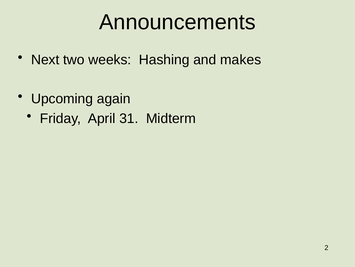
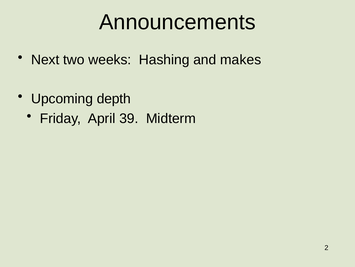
again: again -> depth
31: 31 -> 39
